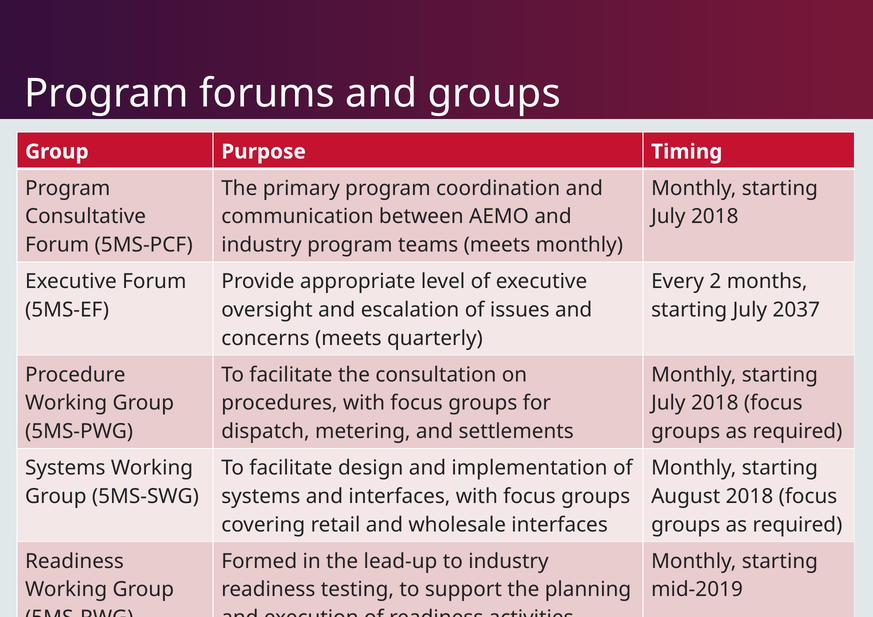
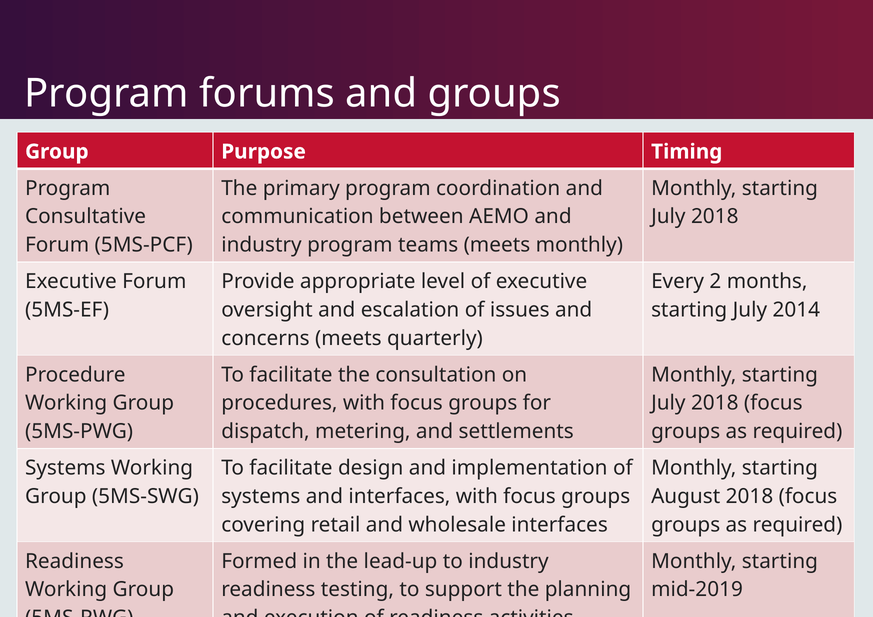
2037: 2037 -> 2014
